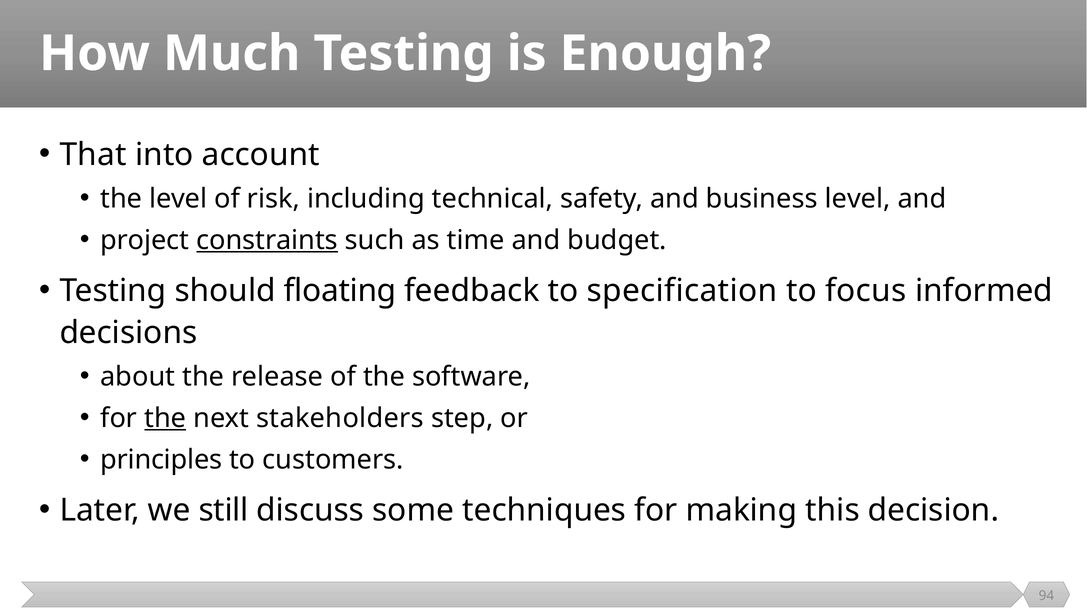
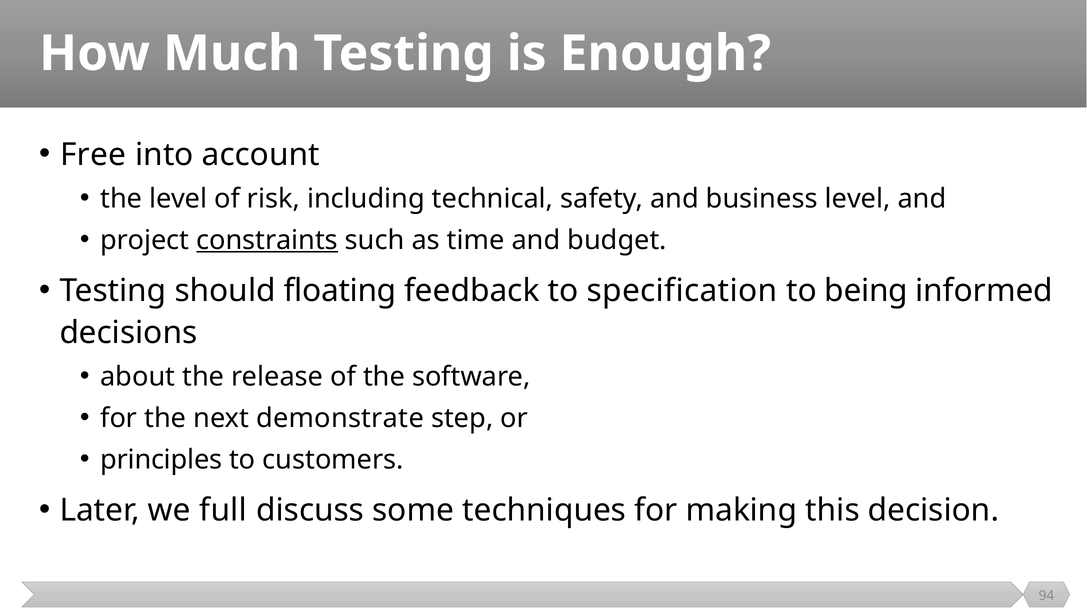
That: That -> Free
focus: focus -> being
the at (165, 418) underline: present -> none
stakeholders: stakeholders -> demonstrate
still: still -> full
